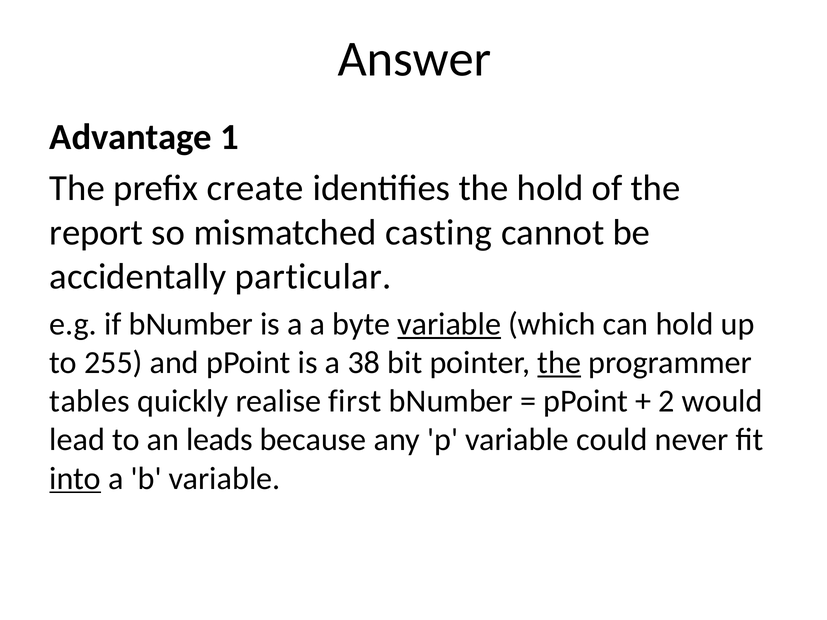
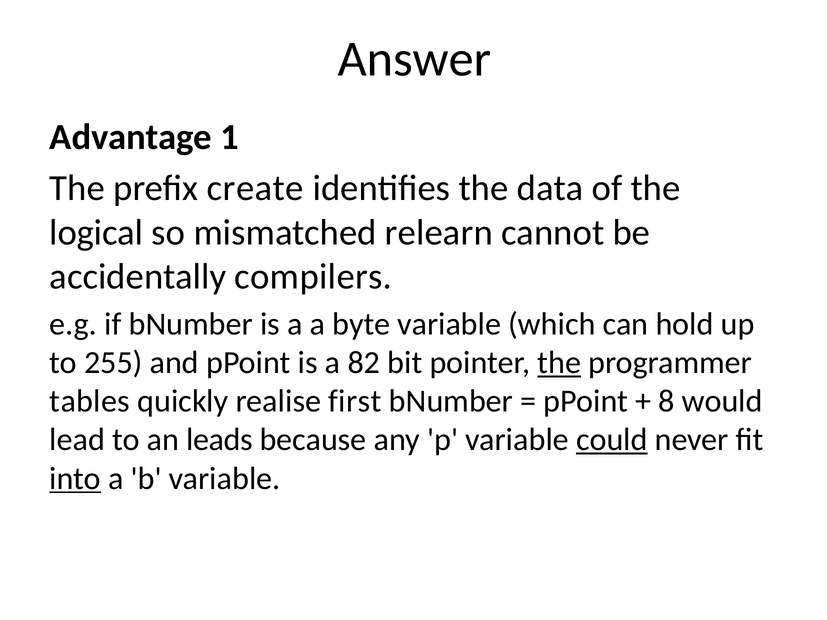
the hold: hold -> data
report: report -> logical
casting: casting -> relearn
particular: particular -> compilers
variable at (449, 324) underline: present -> none
38: 38 -> 82
2: 2 -> 8
could underline: none -> present
